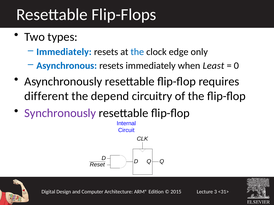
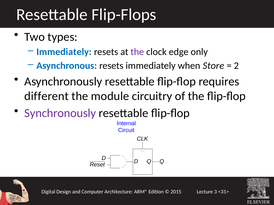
the at (137, 52) colour: blue -> purple
Least: Least -> Store
0: 0 -> 2
depend: depend -> module
